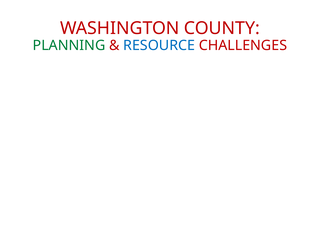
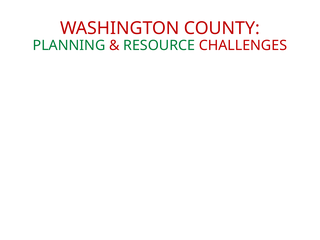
RESOURCE colour: blue -> green
